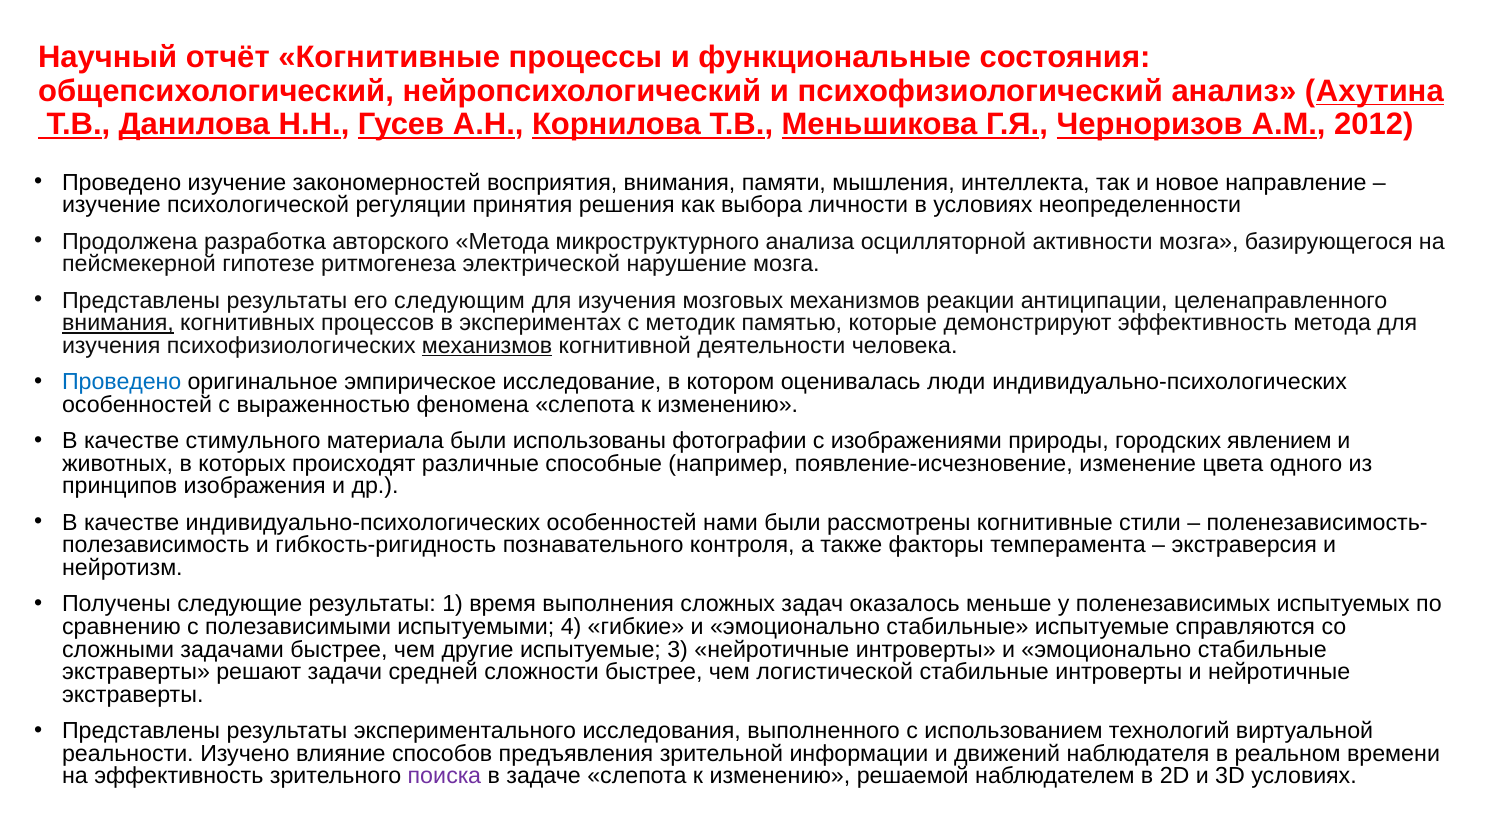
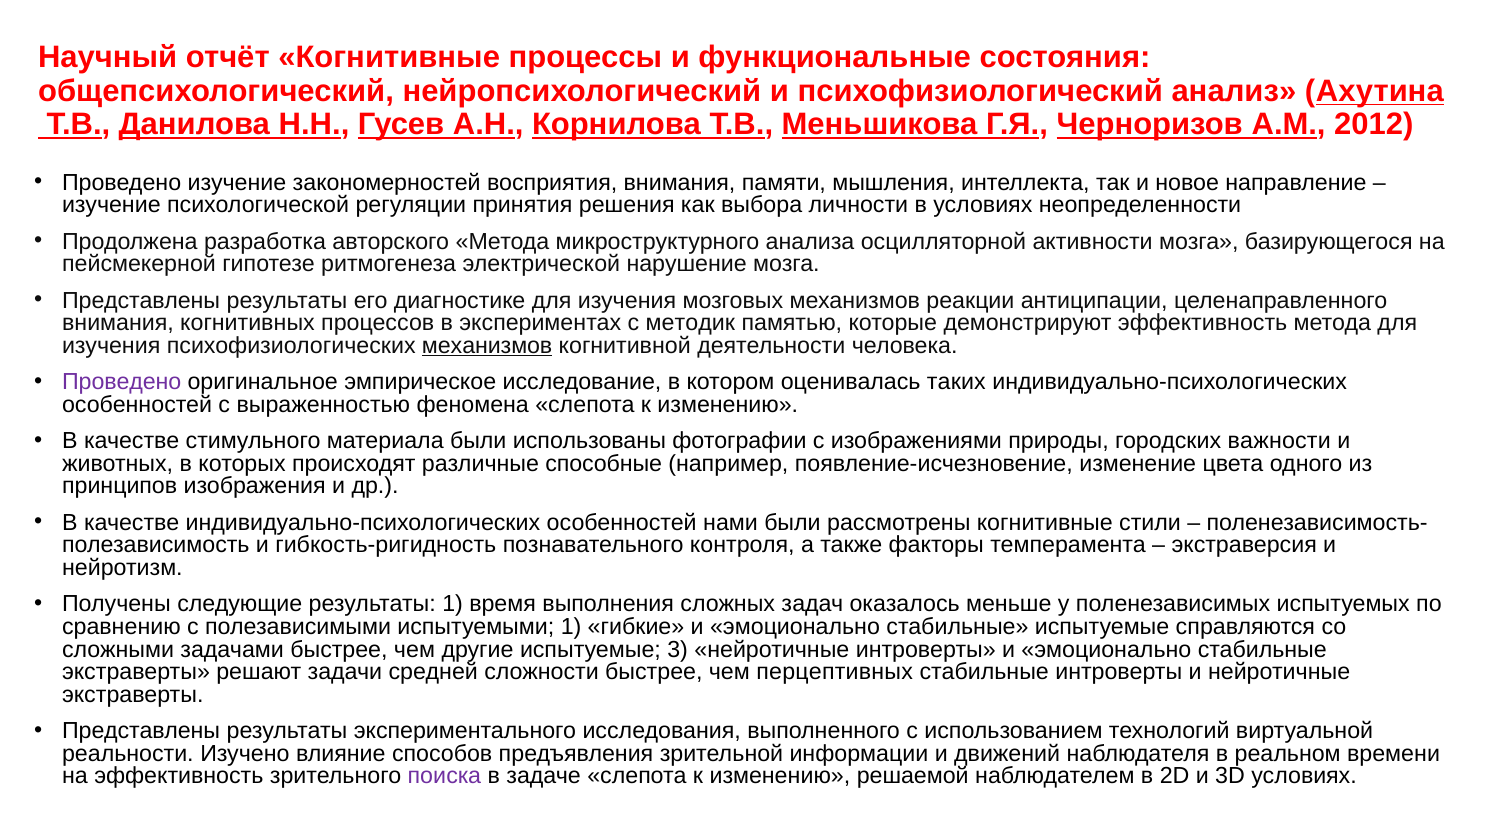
следующим: следующим -> диагностике
внимания at (118, 323) underline: present -> none
Проведено at (122, 382) colour: blue -> purple
люди: люди -> таких
явлением: явлением -> важности
испытуемыми 4: 4 -> 1
логистической: логистической -> перцептивных
